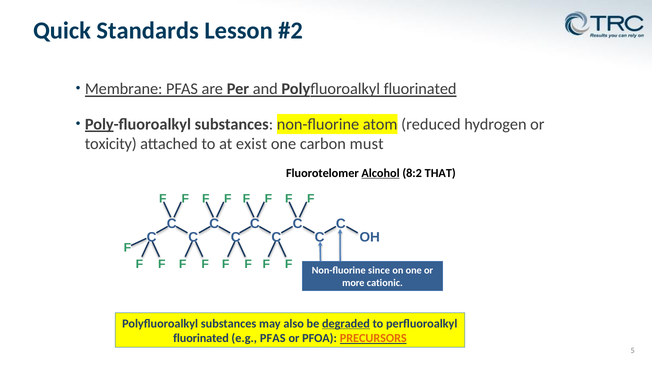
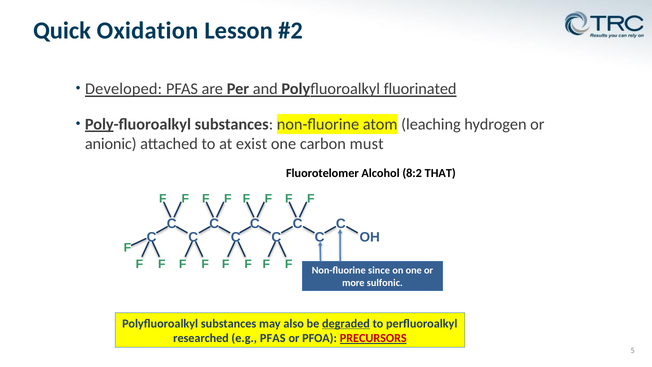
Standards: Standards -> Oxidation
Membrane: Membrane -> Developed
reduced: reduced -> leaching
toxicity: toxicity -> anionic
Alcohol underline: present -> none
cationic: cationic -> sulfonic
fluorinated at (201, 338): fluorinated -> researched
PRECURSORS colour: orange -> red
